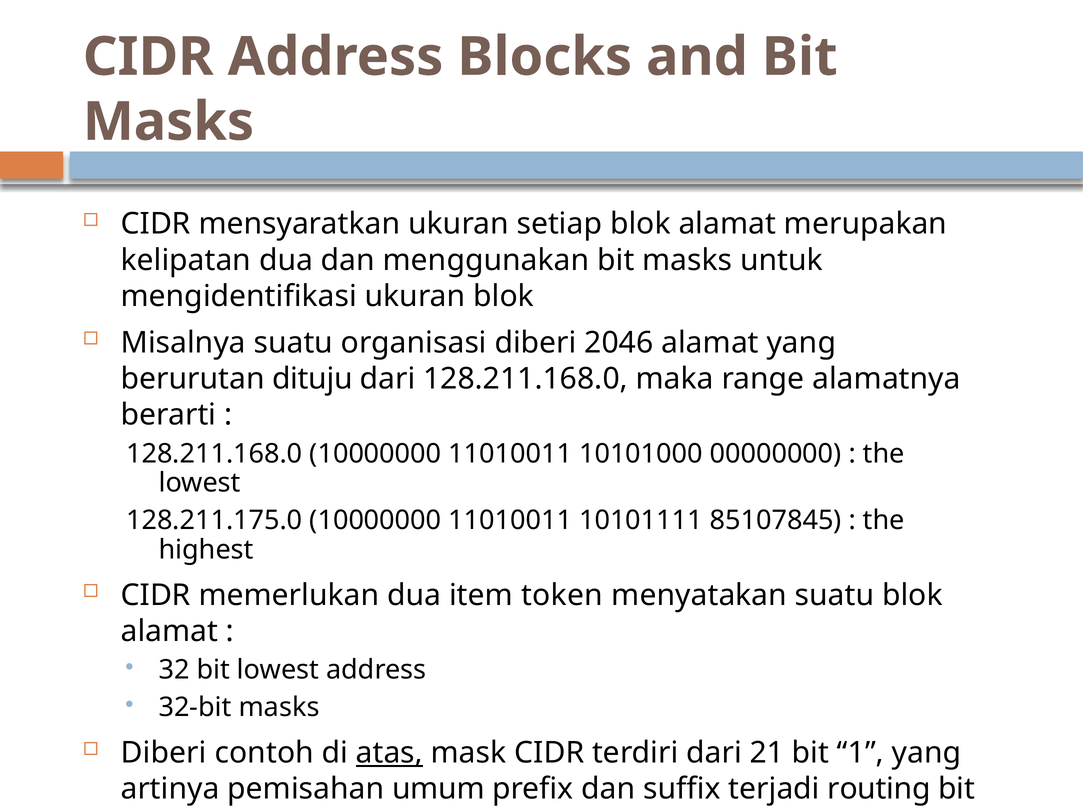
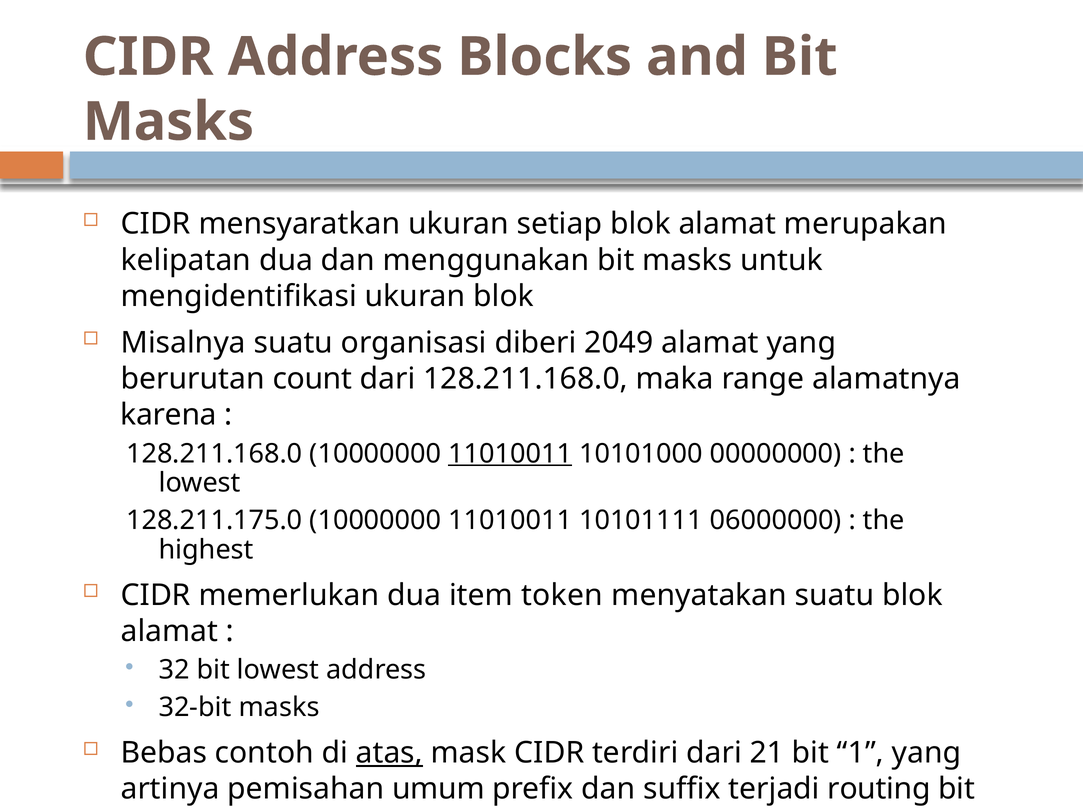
2046: 2046 -> 2049
dituju: dituju -> count
berarti: berarti -> karena
11010011 at (510, 454) underline: none -> present
85107845: 85107845 -> 06000000
Diberi at (164, 753): Diberi -> Bebas
